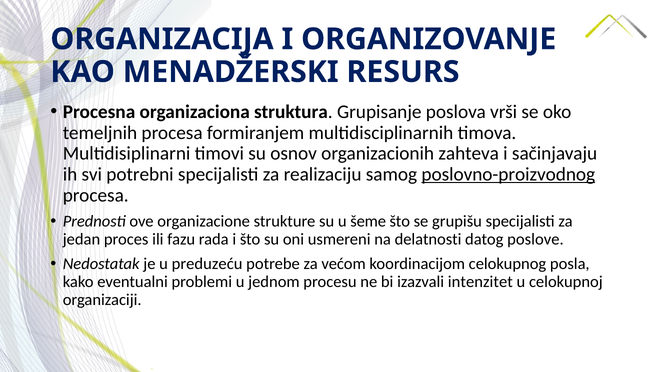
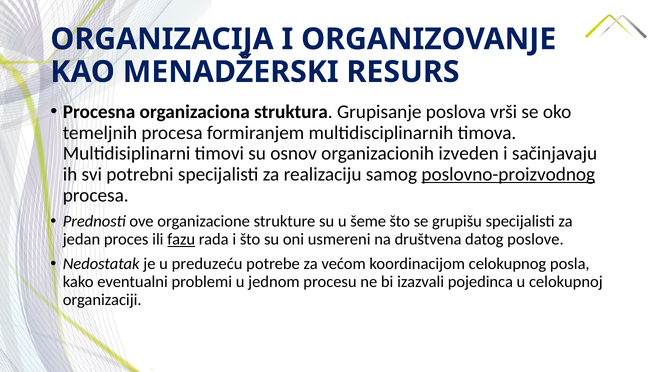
zahteva: zahteva -> izveden
fazu underline: none -> present
delatnosti: delatnosti -> društvena
intenzitet: intenzitet -> pojedinca
